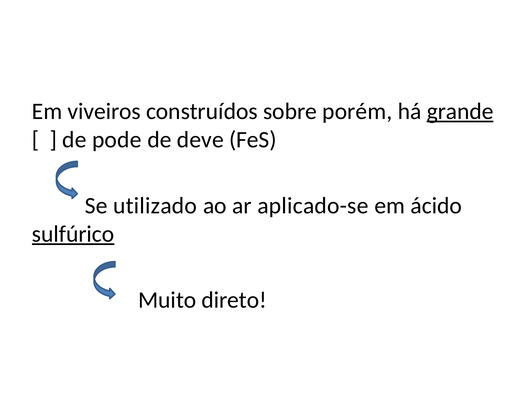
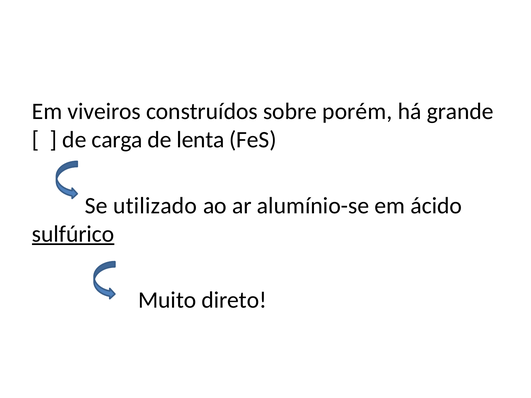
grande underline: present -> none
pode: pode -> carga
deve: deve -> lenta
aplicado-se: aplicado-se -> alumínio-se
